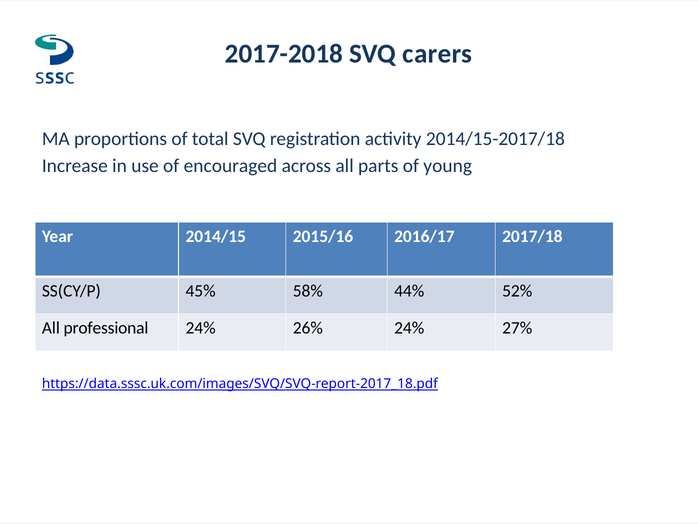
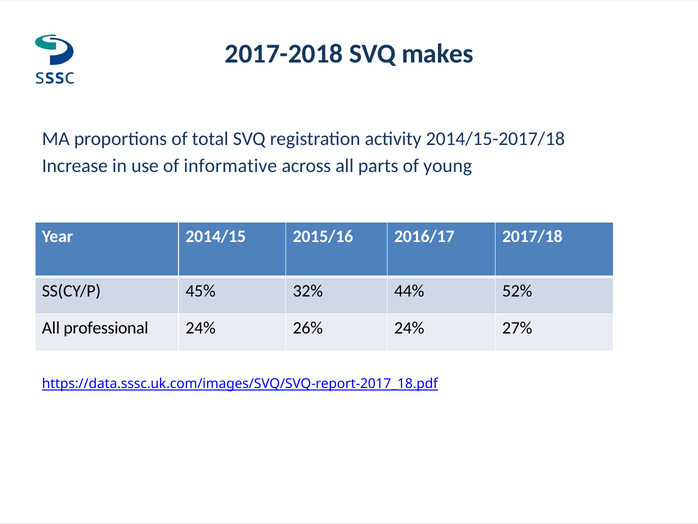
carers: carers -> makes
encouraged: encouraged -> informative
58%: 58% -> 32%
